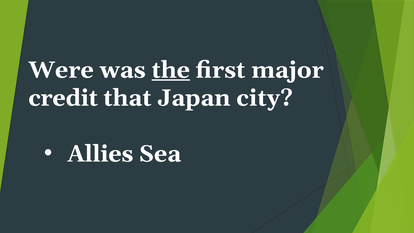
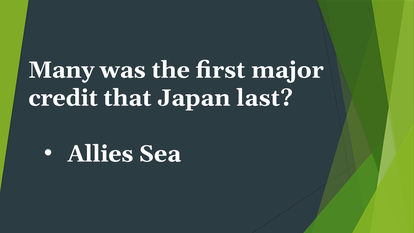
Were: Were -> Many
the underline: present -> none
city: city -> last
